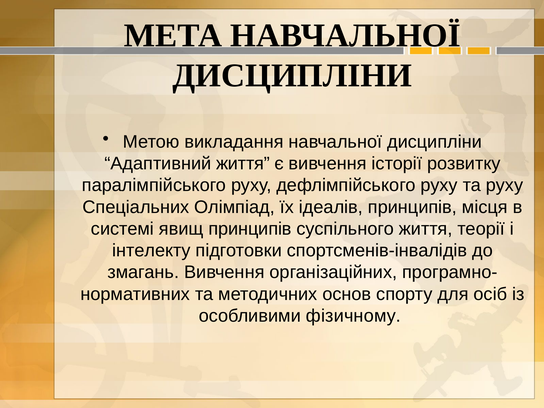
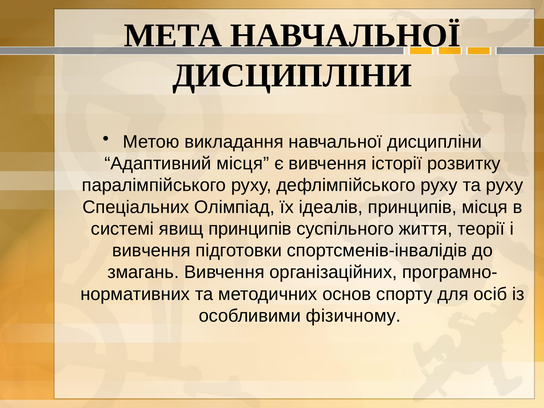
Адаптивний життя: життя -> місця
інтелекту at (151, 251): інтелекту -> вивчення
